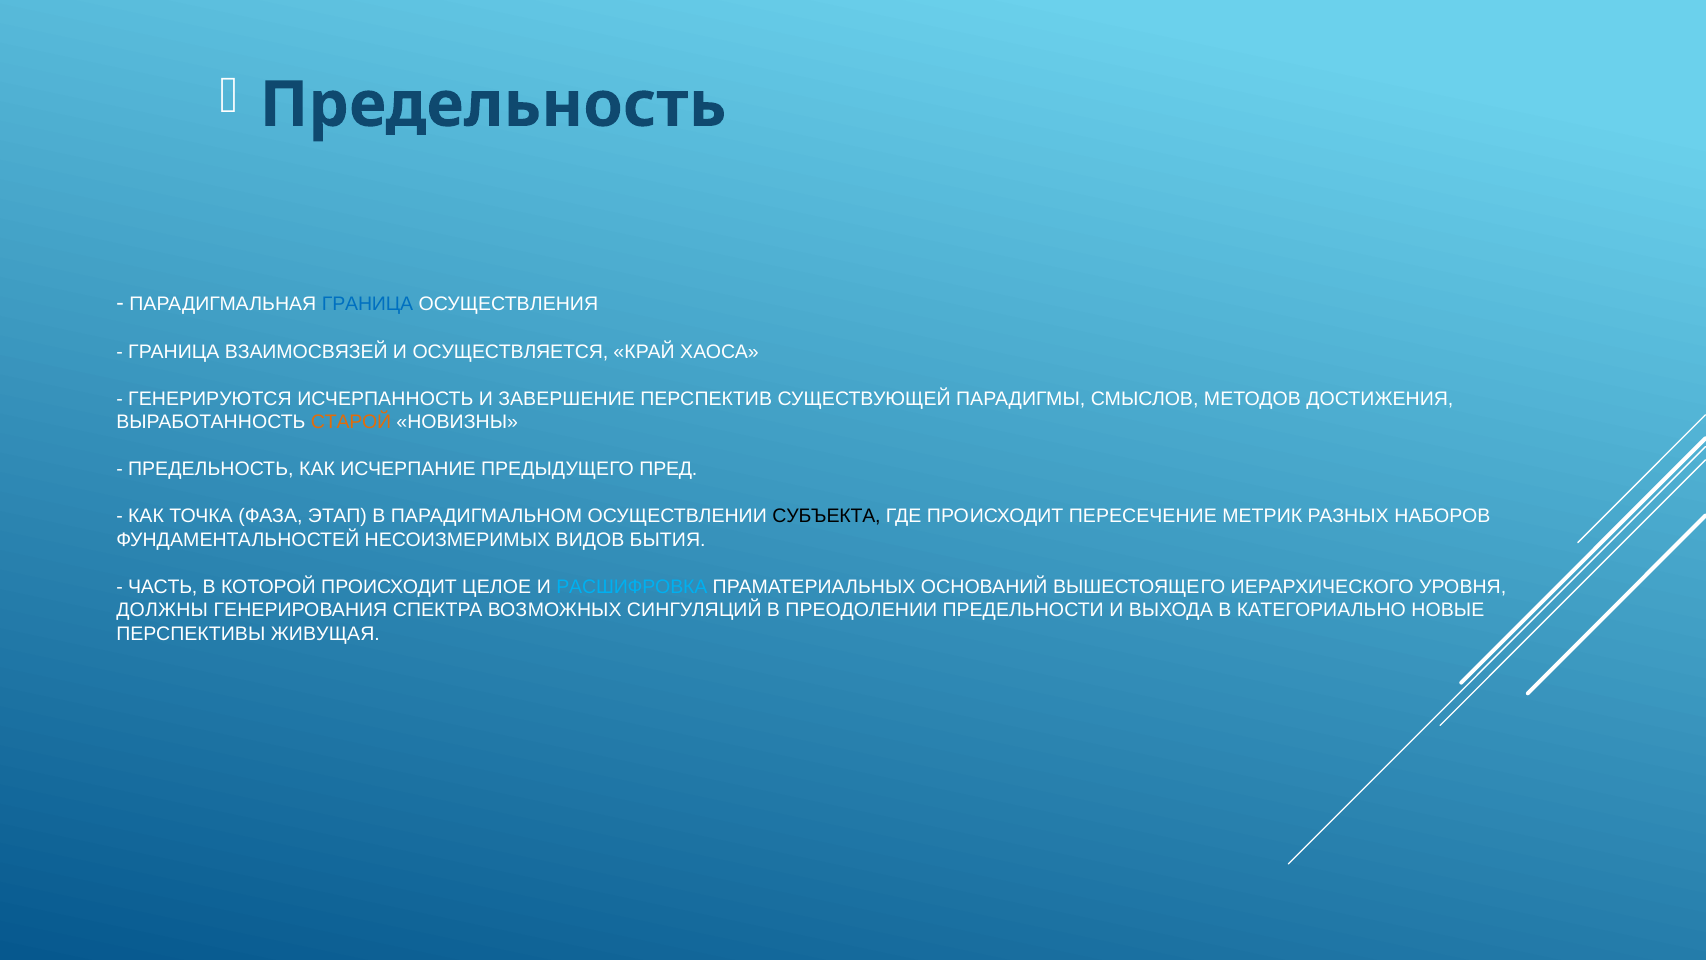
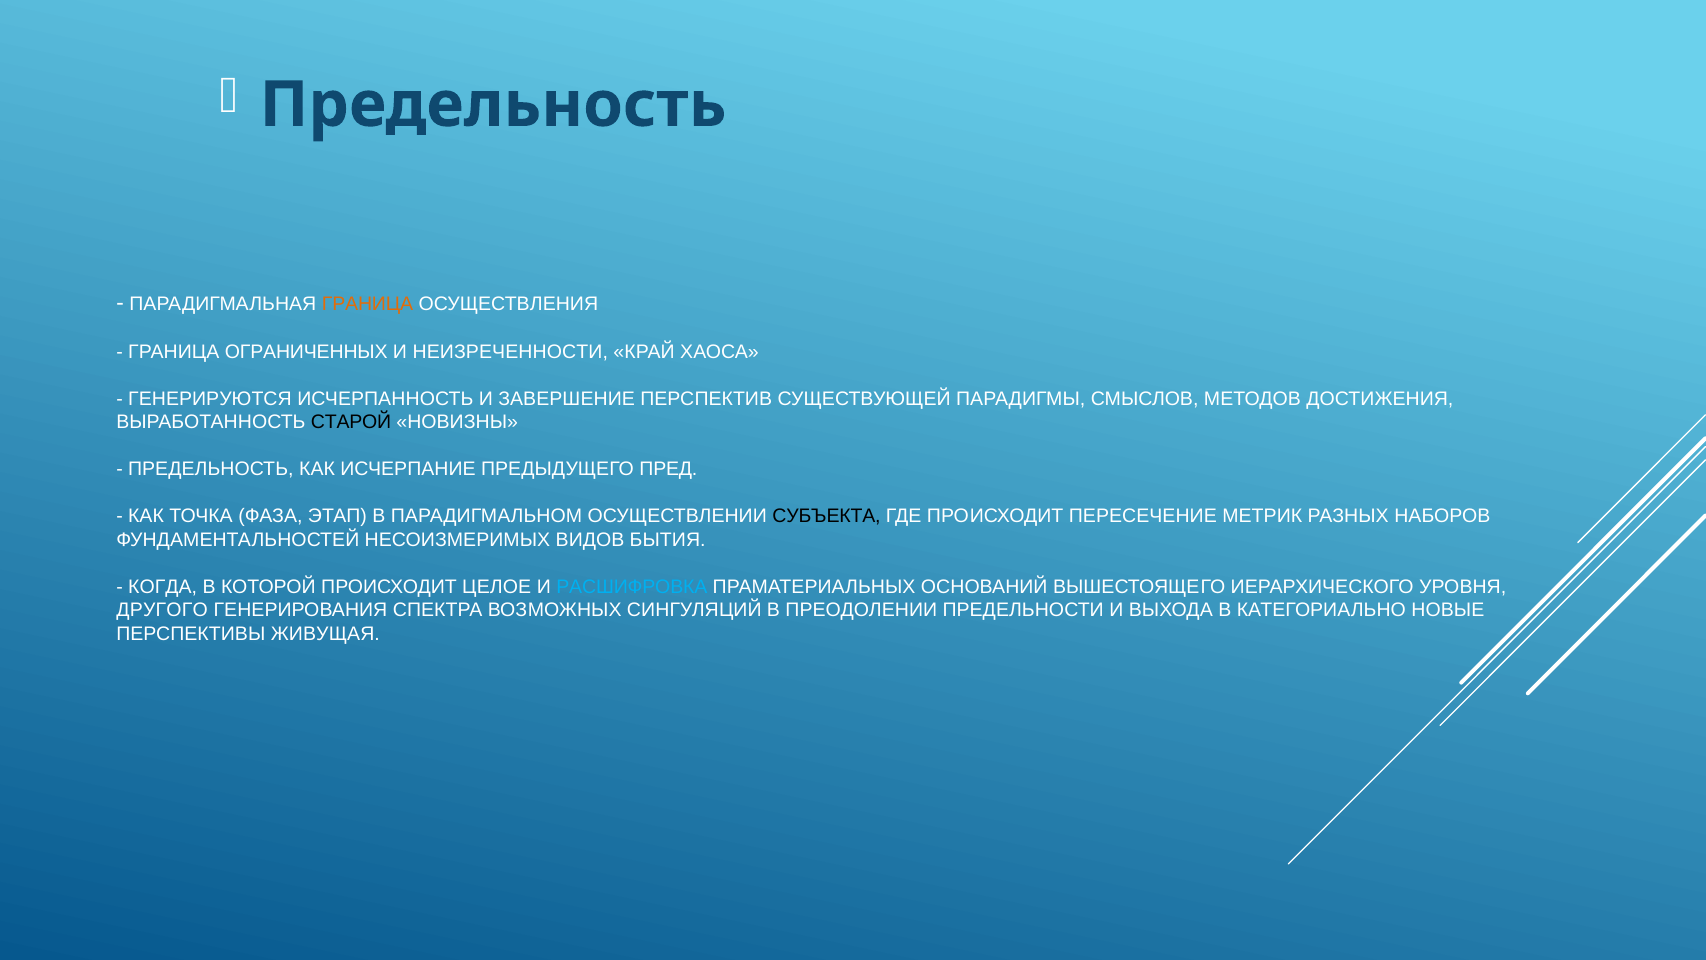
ГРАНИЦА at (368, 304) colour: blue -> orange
ВЗАИМОСВЯЗЕЙ: ВЗАИМОСВЯЗЕЙ -> ОГРАНИЧЕННЫХ
ОСУЩЕСТВЛЯЕТСЯ: ОСУЩЕСТВЛЯЕТСЯ -> НЕИЗРЕЧЕННОСТИ
СТАРОЙ colour: orange -> black
ЧАСТЬ: ЧАСТЬ -> КОГДА
ДОЛЖНЫ: ДОЛЖНЫ -> ДРУГОГО
